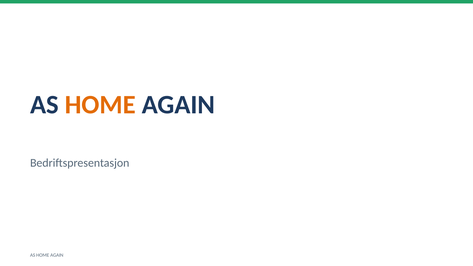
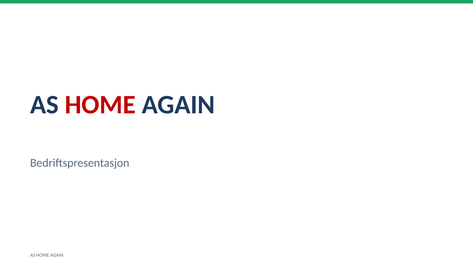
HOME at (100, 105) colour: orange -> red
